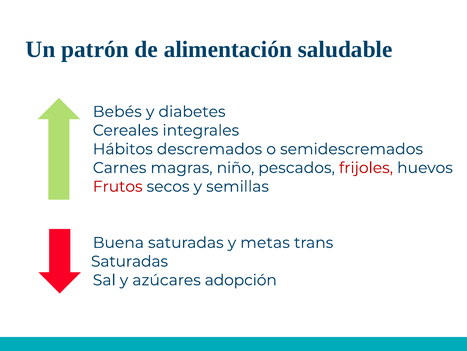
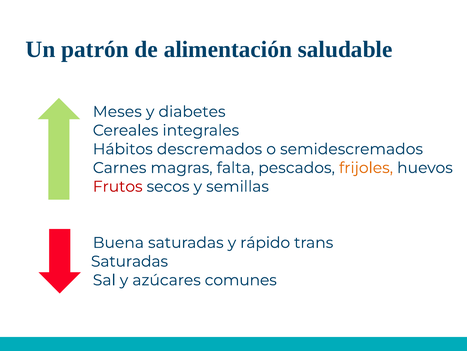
Bebés: Bebés -> Meses
niño: niño -> falta
frijoles colour: red -> orange
metas: metas -> rápido
adopción: adopción -> comunes
